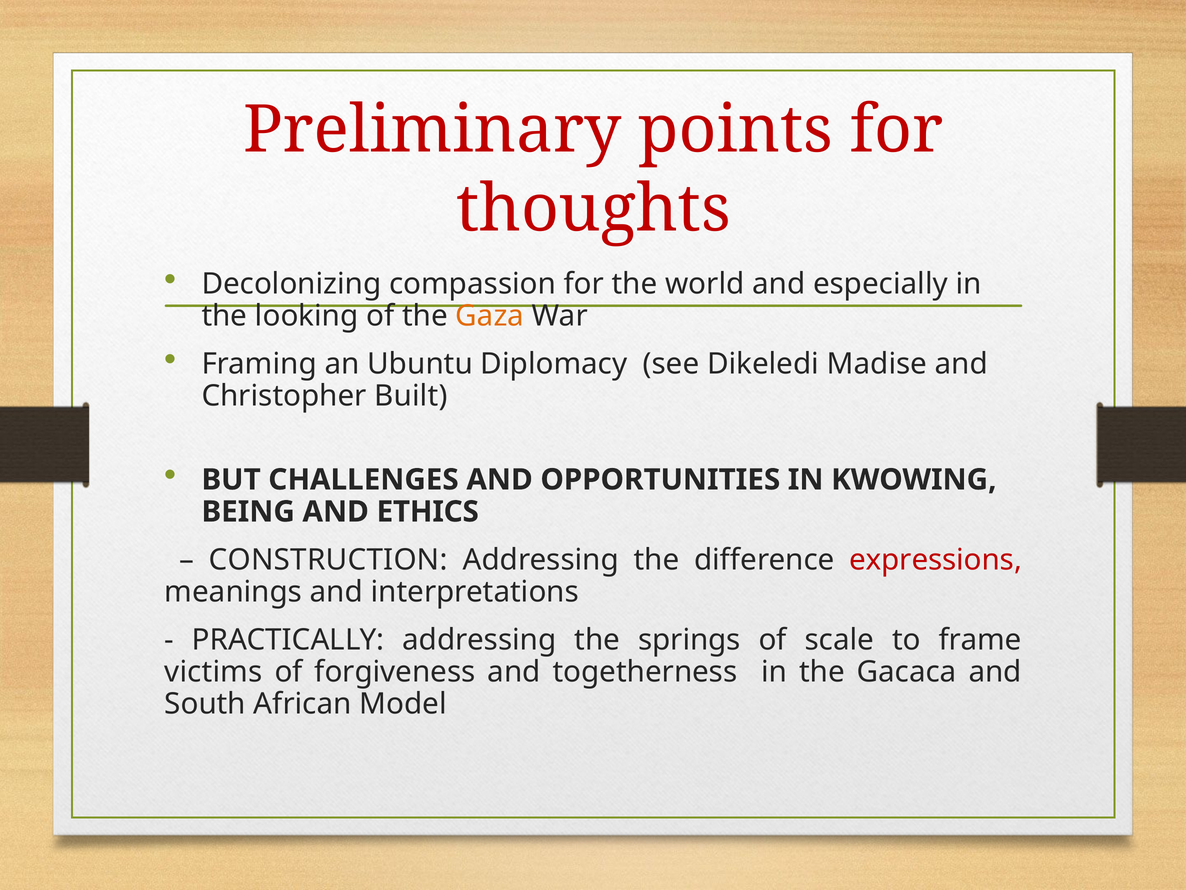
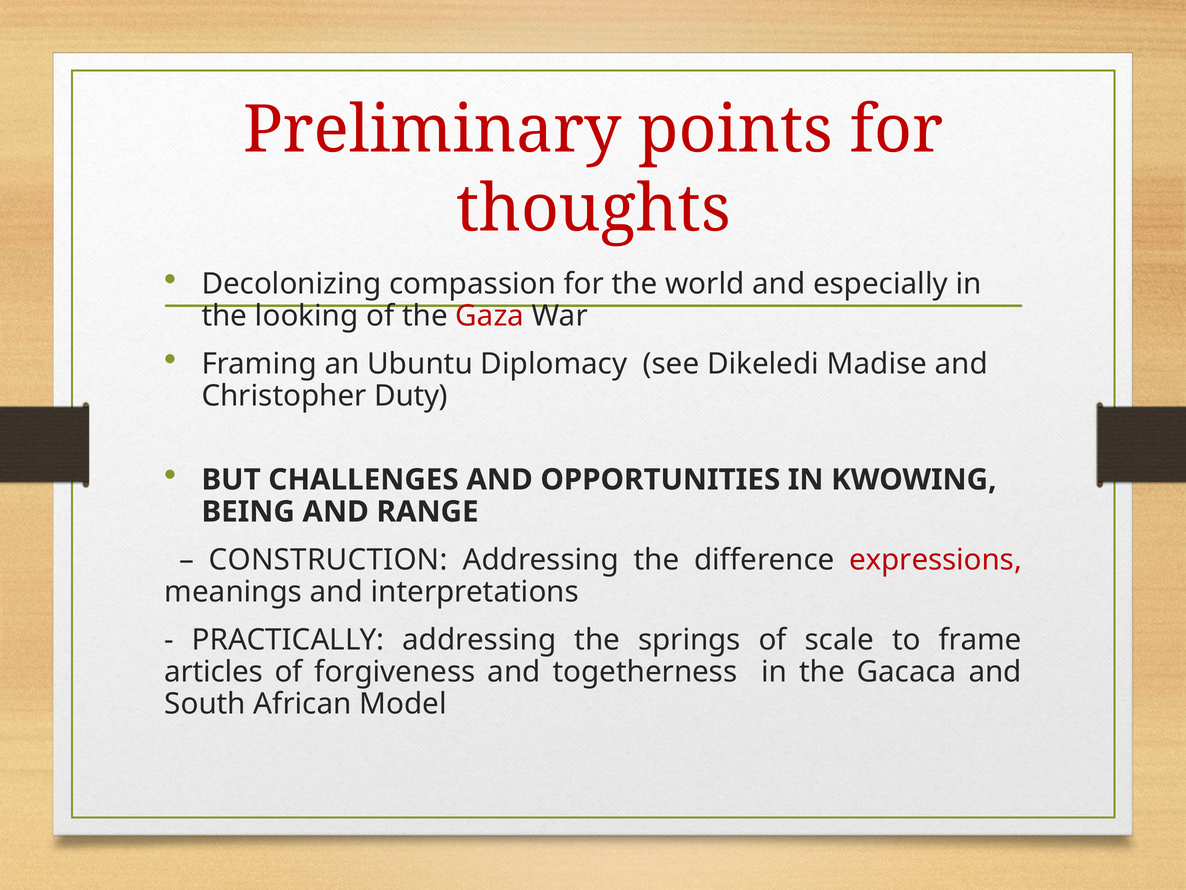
Gaza colour: orange -> red
Built: Built -> Duty
ETHICS: ETHICS -> RANGE
victims: victims -> articles
